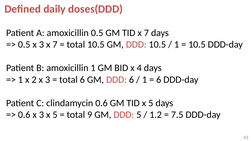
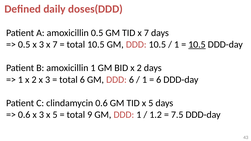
10.5 at (197, 45) underline: none -> present
BID x 4: 4 -> 2
DDD 5: 5 -> 1
